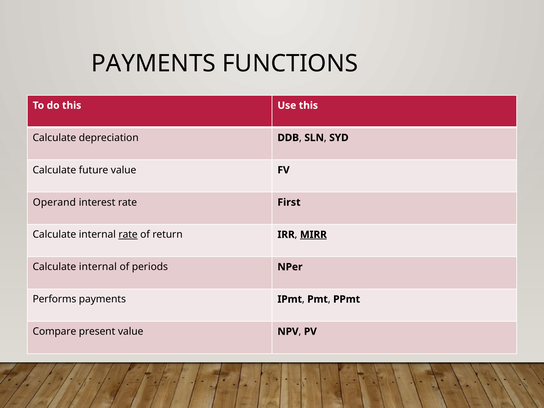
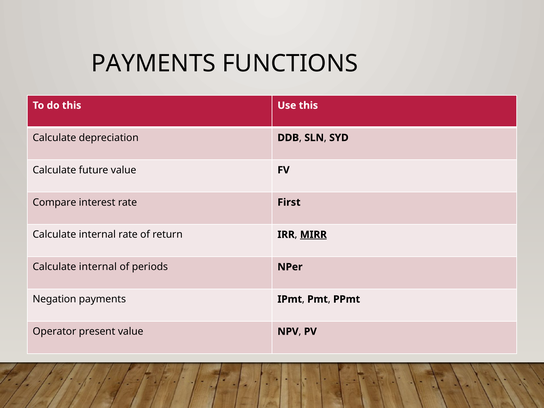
Operand: Operand -> Compare
rate at (128, 235) underline: present -> none
Performs: Performs -> Negation
Compare: Compare -> Operator
